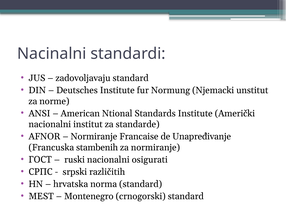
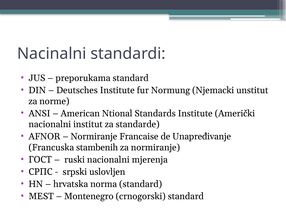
zadovoljavaju: zadovoljavaju -> preporukama
osigurati: osigurati -> mjerenja
različitih: različitih -> uslovljen
